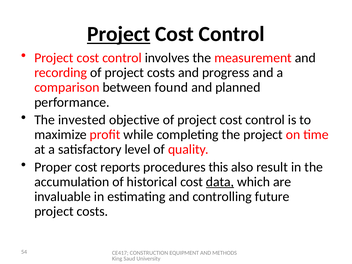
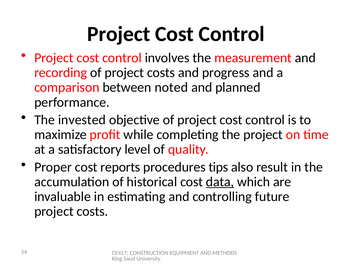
Project at (119, 34) underline: present -> none
found: found -> noted
this: this -> tips
